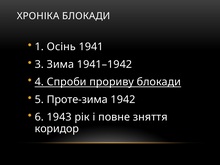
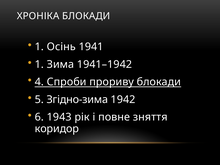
3 at (39, 64): 3 -> 1
Проте-зима: Проте-зима -> Згідно-зима
